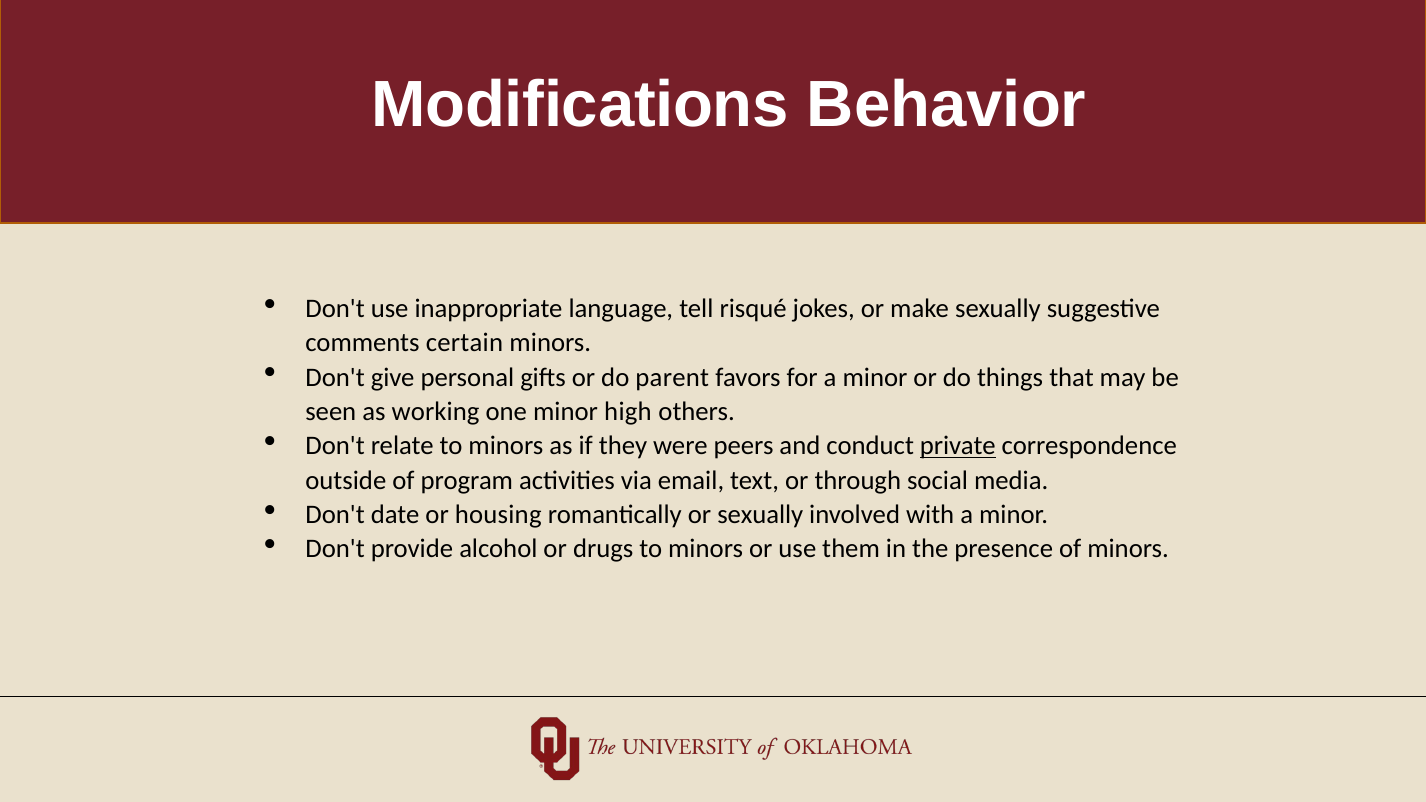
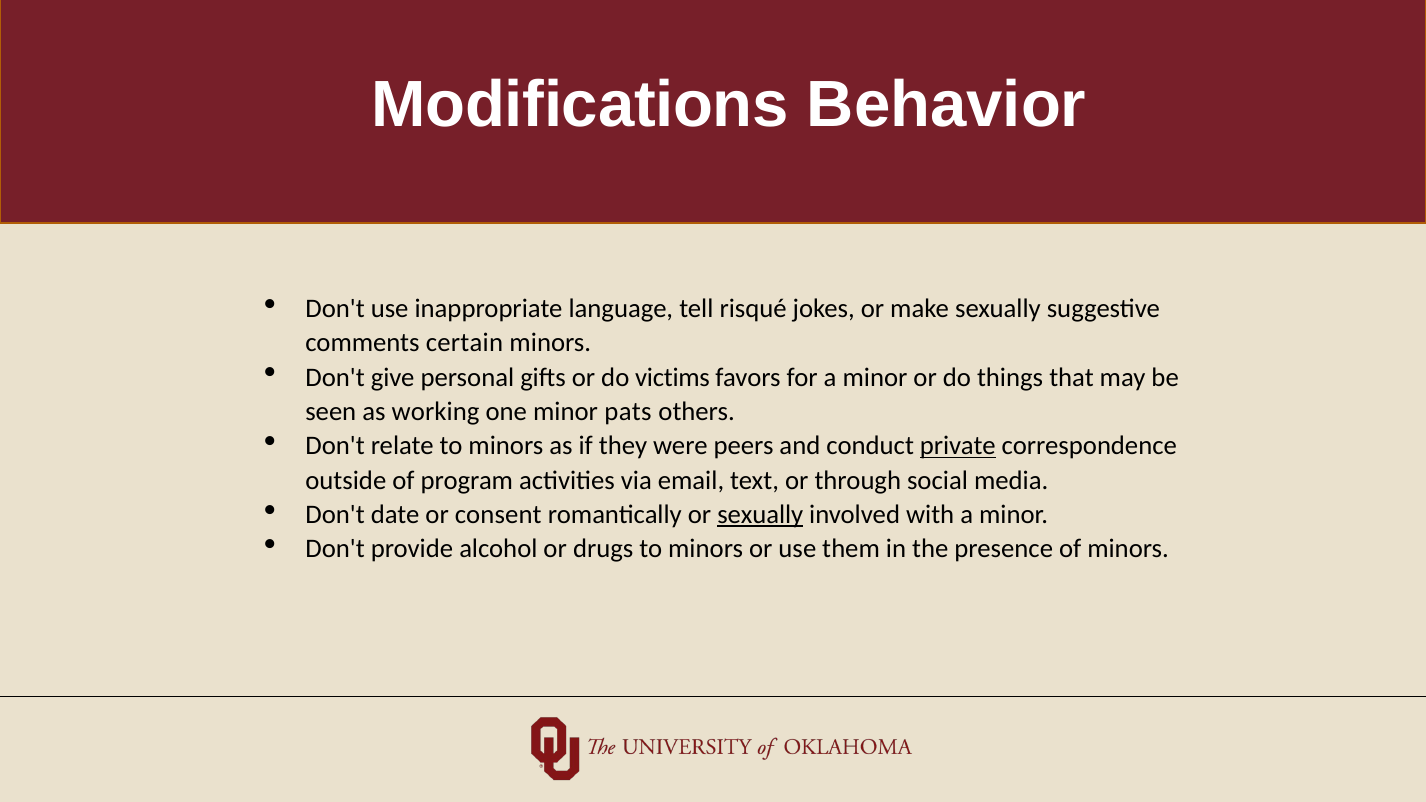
parent: parent -> victims
high: high -> pats
housing: housing -> consent
sexually at (760, 515) underline: none -> present
